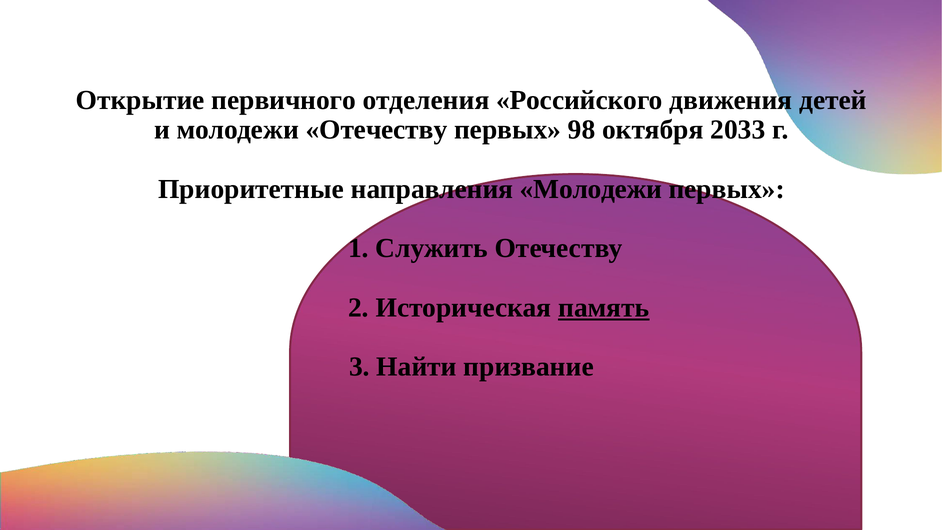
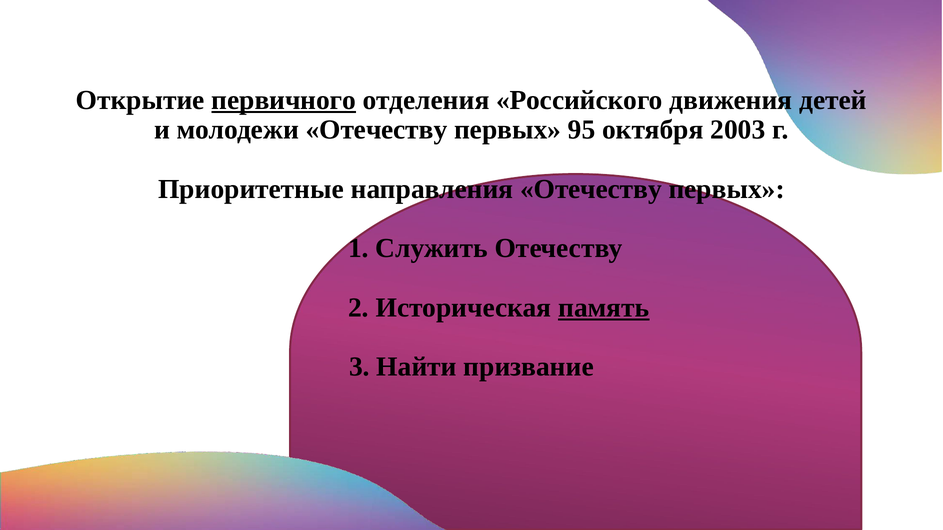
первичного underline: none -> present
98: 98 -> 95
2033: 2033 -> 2003
направления Молодежи: Молодежи -> Отечеству
